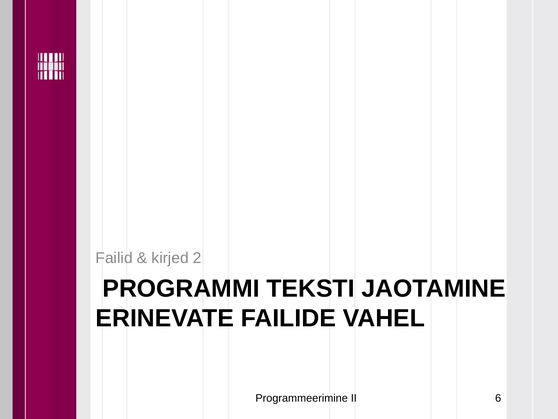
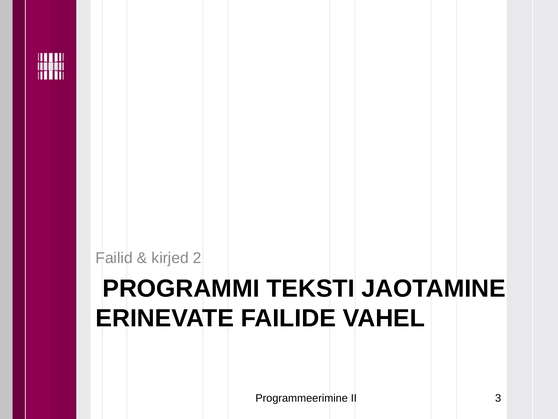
6: 6 -> 3
